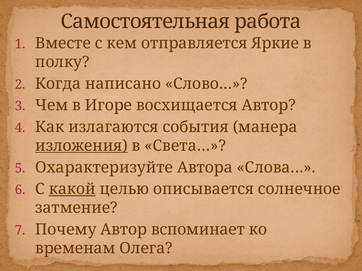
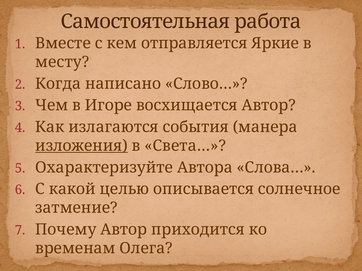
полку: полку -> месту
какой underline: present -> none
вспоминает: вспоминает -> приходится
